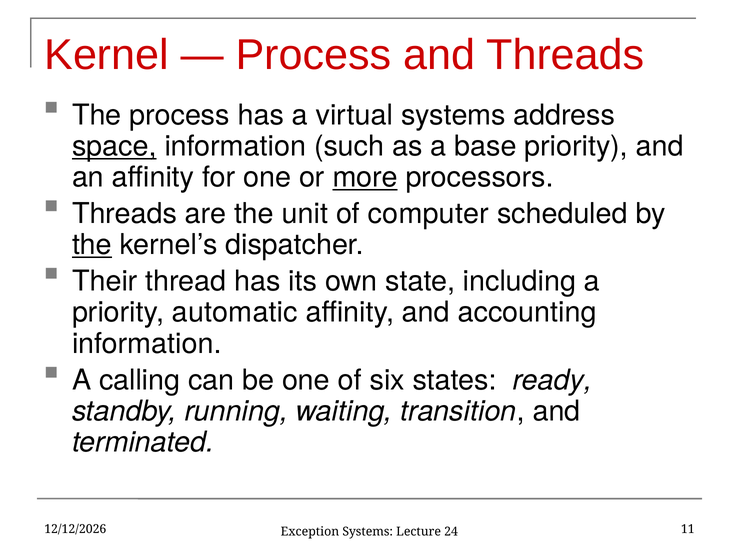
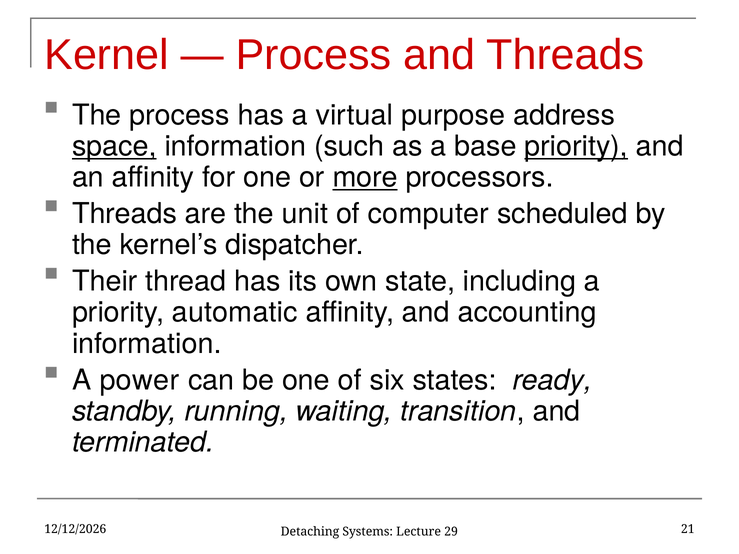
virtual systems: systems -> purpose
priority at (576, 146) underline: none -> present
the at (92, 245) underline: present -> none
calling: calling -> power
11: 11 -> 21
Exception: Exception -> Detaching
24: 24 -> 29
